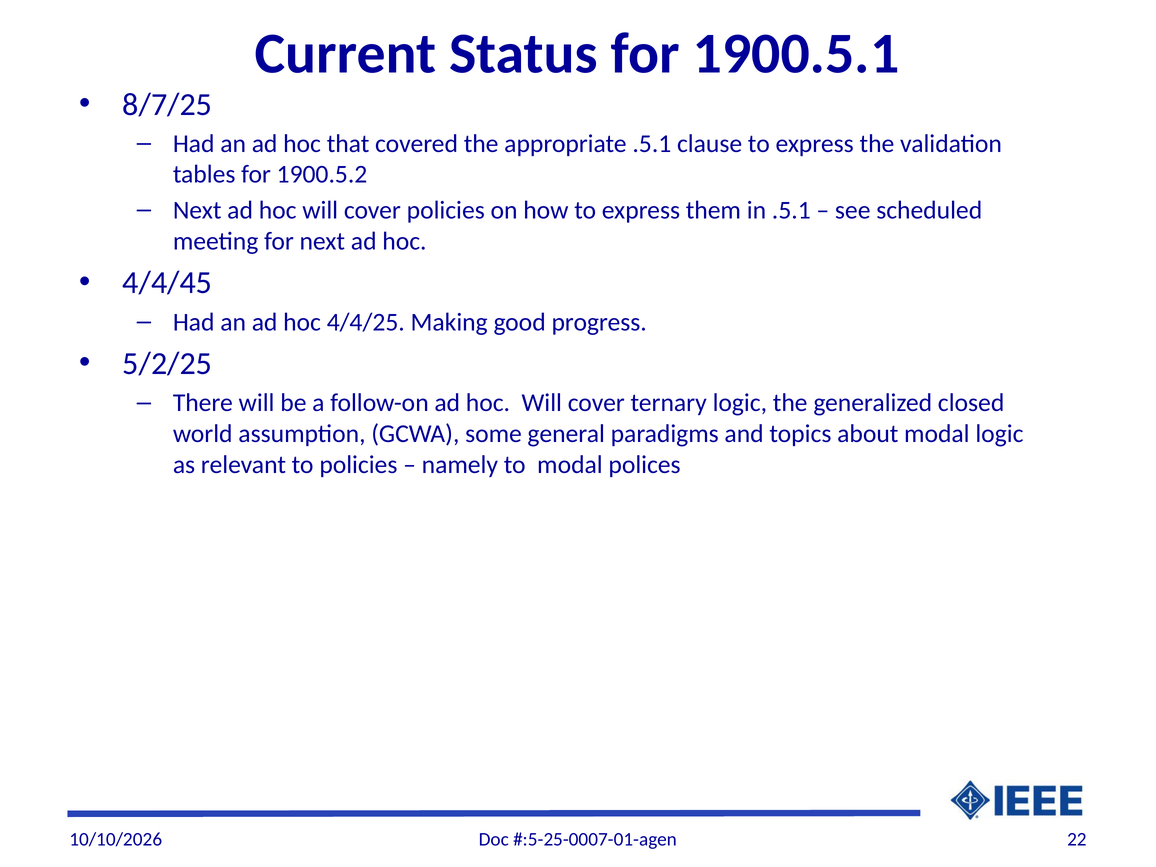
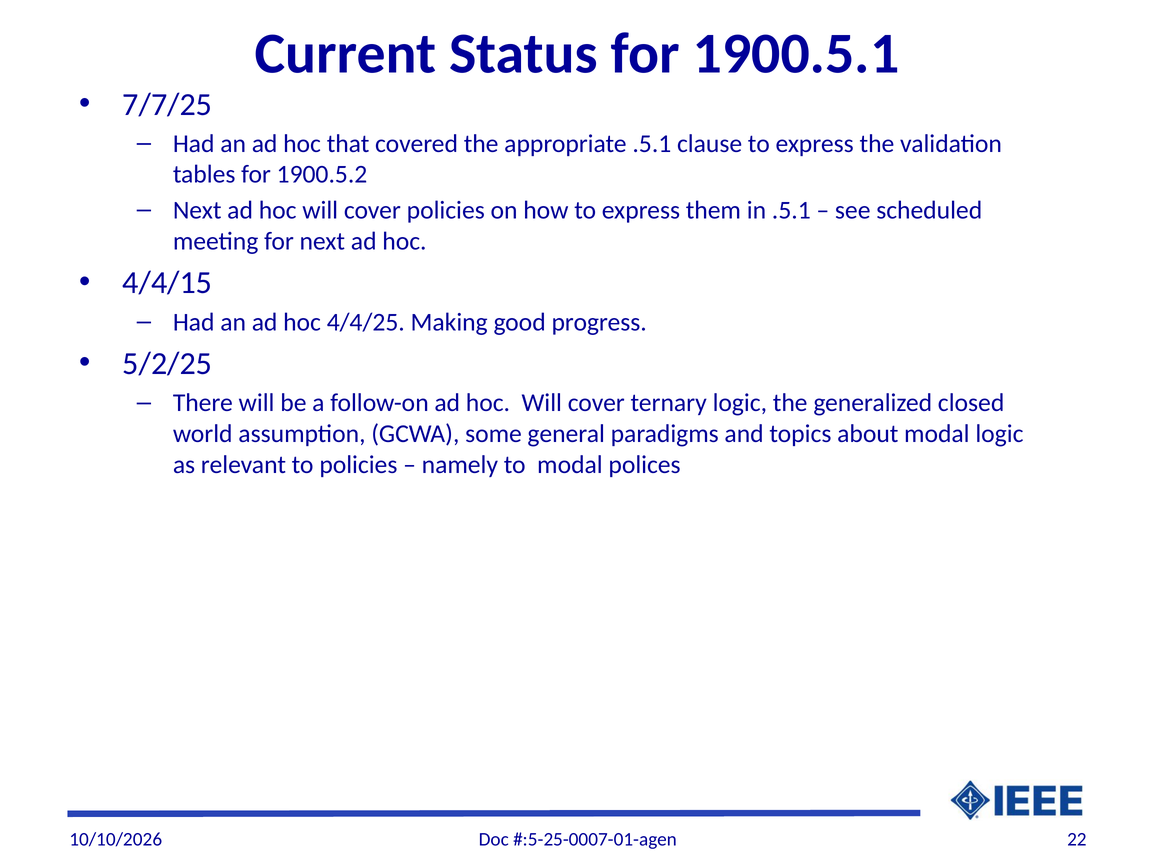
8/7/25: 8/7/25 -> 7/7/25
4/4/45: 4/4/45 -> 4/4/15
